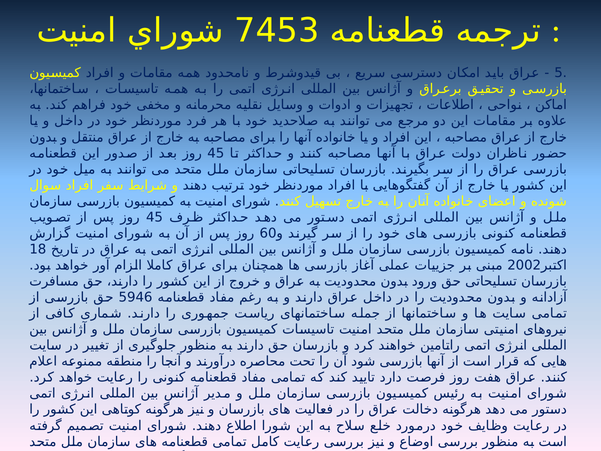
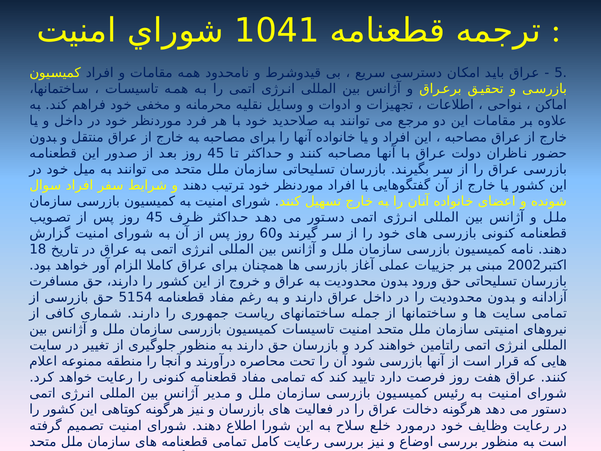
7453: 7453 -> 1041
5946: 5946 -> 5154
